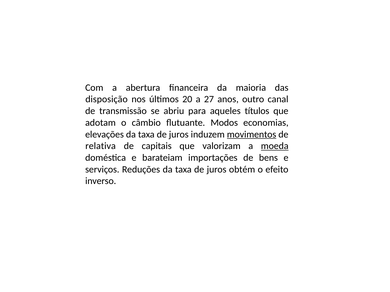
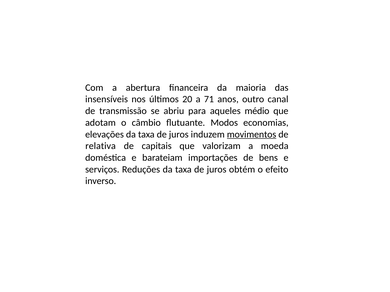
disposição: disposição -> insensíveis
27: 27 -> 71
títulos: títulos -> médio
moeda underline: present -> none
